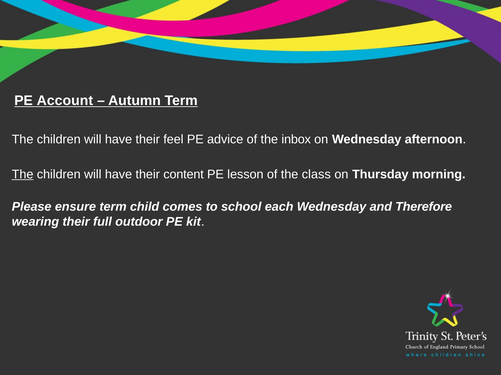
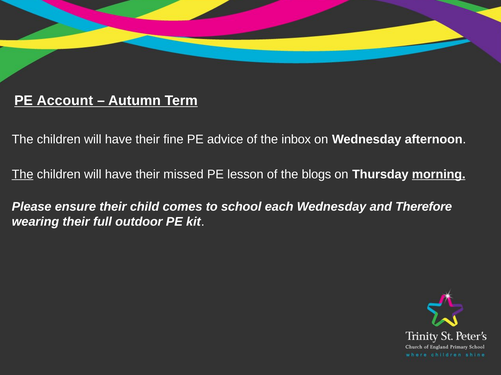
feel: feel -> fine
content: content -> missed
class: class -> blogs
morning underline: none -> present
ensure term: term -> their
